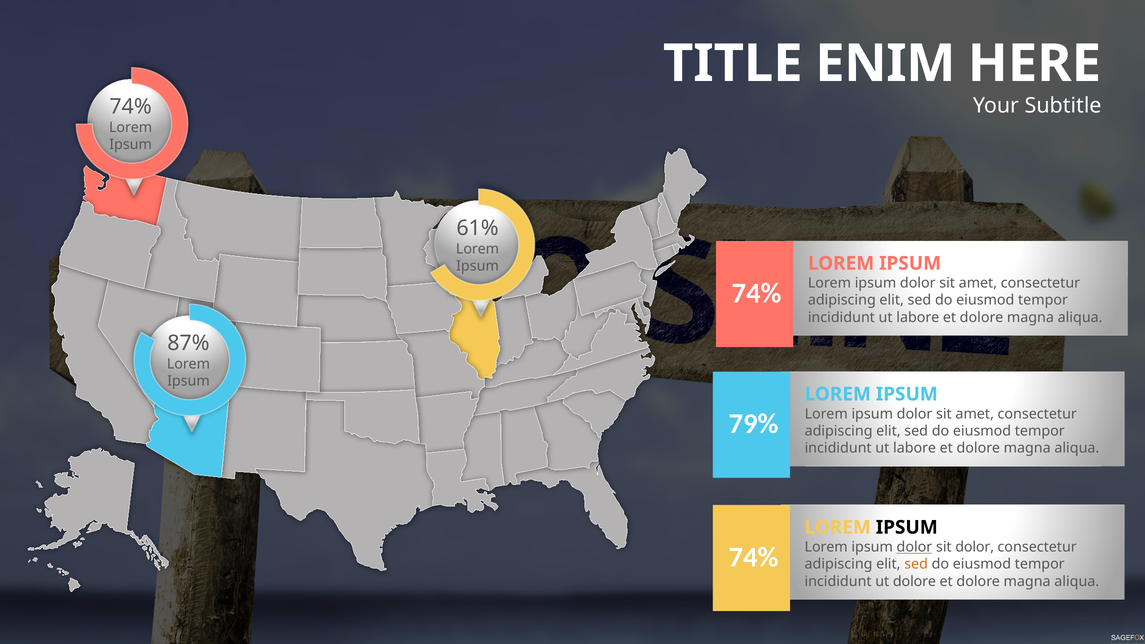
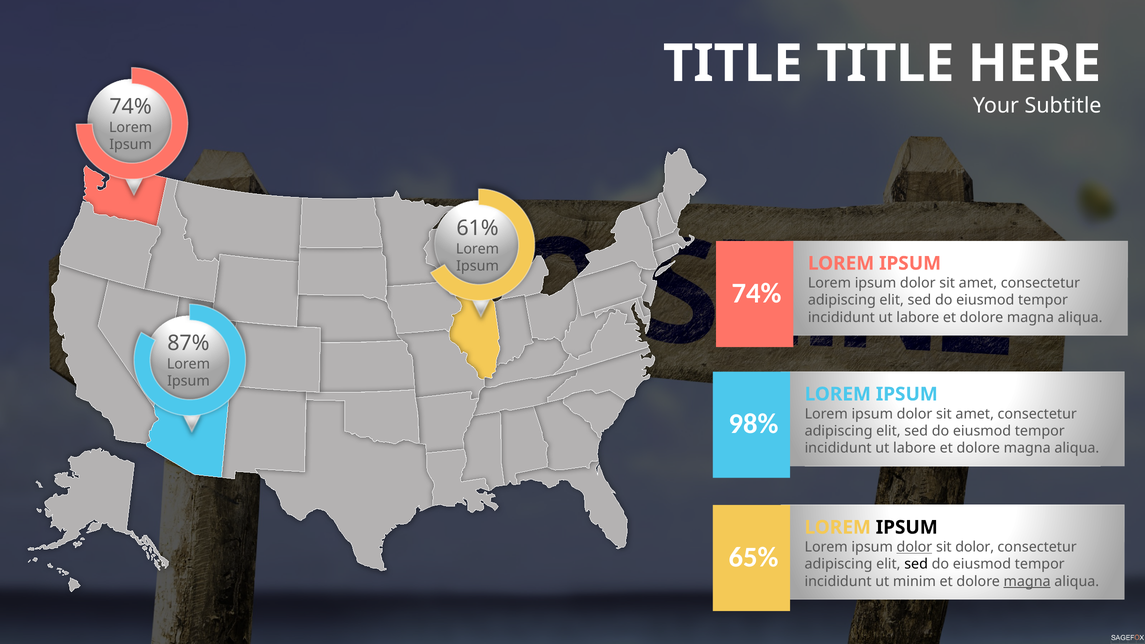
TITLE ENIM: ENIM -> TITLE
79%: 79% -> 98%
74% at (754, 557): 74% -> 65%
sed at (916, 564) colour: orange -> black
ut dolore: dolore -> minim
magna at (1027, 581) underline: none -> present
